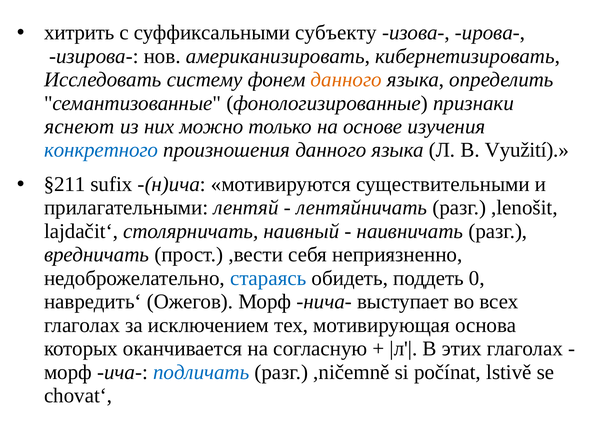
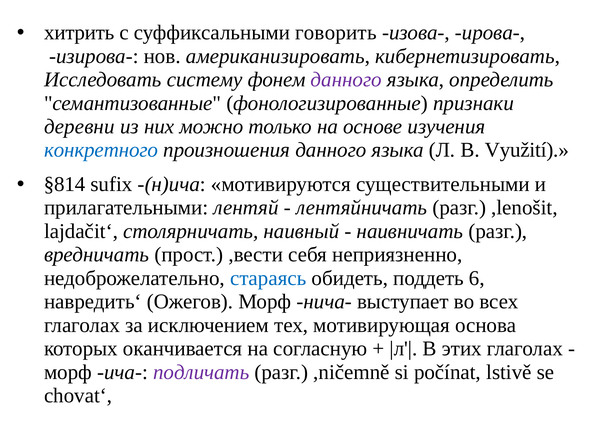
субъекту: субъекту -> говорить
данного at (346, 80) colour: orange -> purple
яснеют: яснеют -> деревни
§211: §211 -> §814
0: 0 -> 6
подличать colour: blue -> purple
